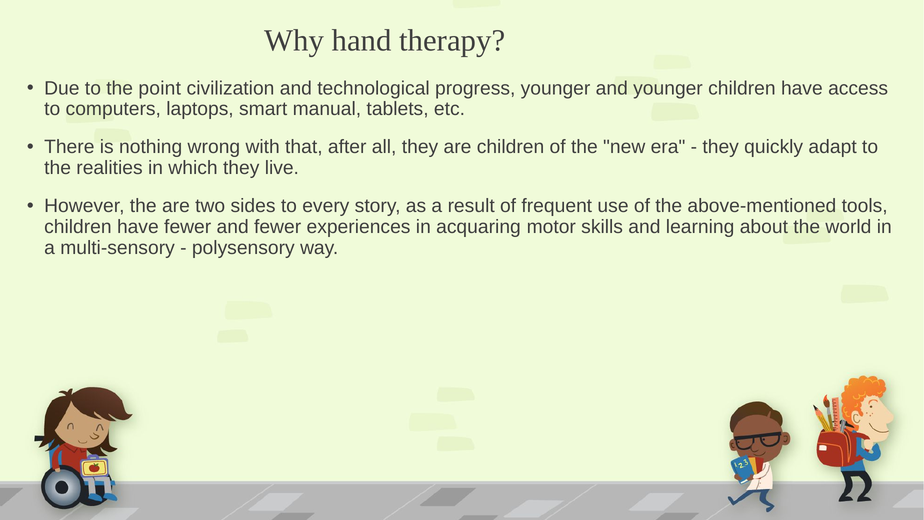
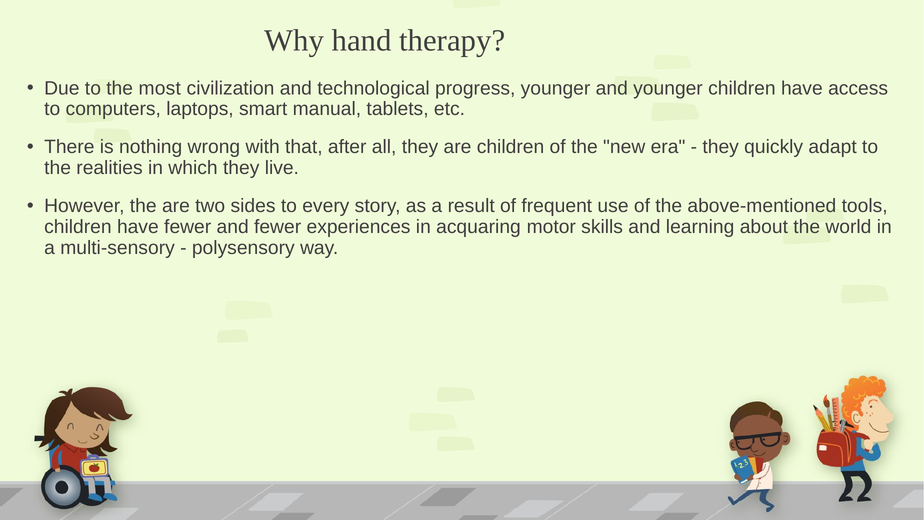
point: point -> most
